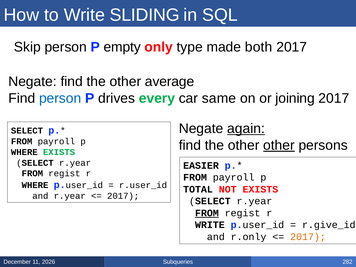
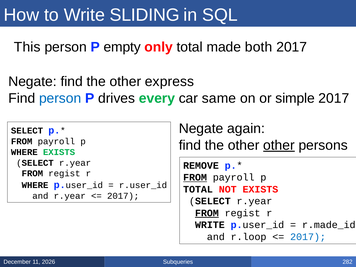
Skip: Skip -> This
only type: type -> total
average: average -> express
joining: joining -> simple
again underline: present -> none
EASIER: EASIER -> REMOVE
FROM at (195, 177) underline: none -> present
r.give_id: r.give_id -> r.made_id
r.only: r.only -> r.loop
2017 at (308, 237) colour: orange -> blue
